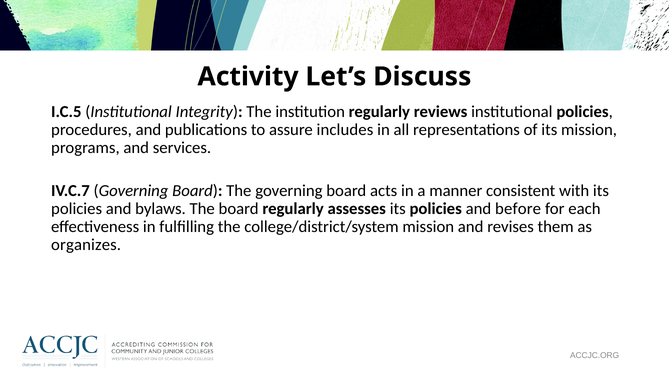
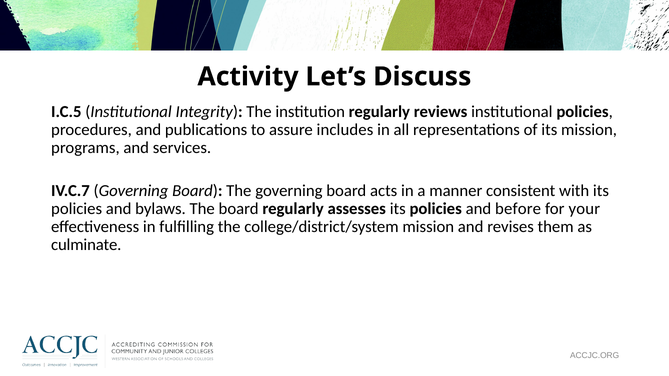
each: each -> your
organizes: organizes -> culminate
